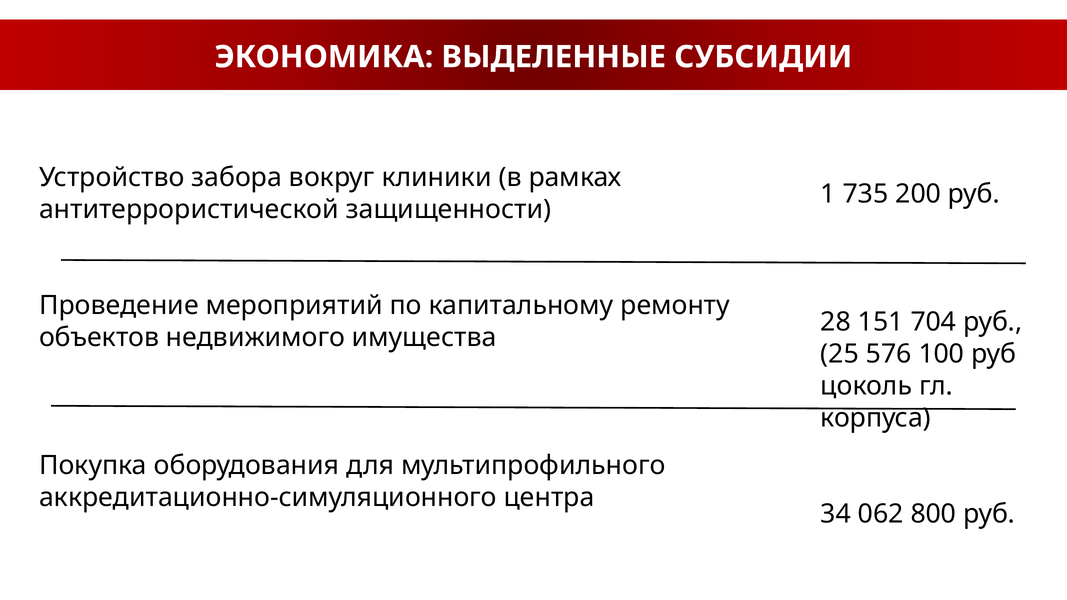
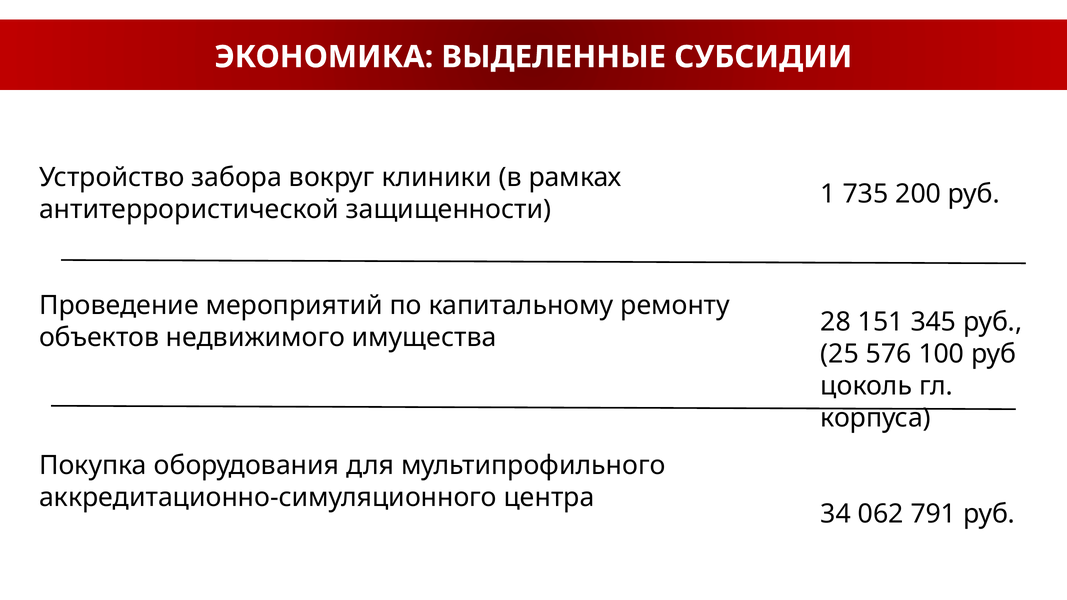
704: 704 -> 345
800: 800 -> 791
